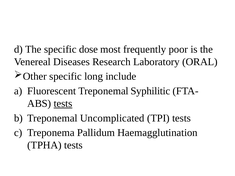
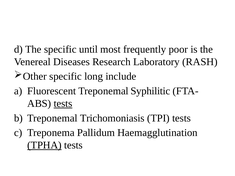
dose: dose -> until
ORAL: ORAL -> RASH
Uncomplicated: Uncomplicated -> Trichomoniasis
TPHA underline: none -> present
